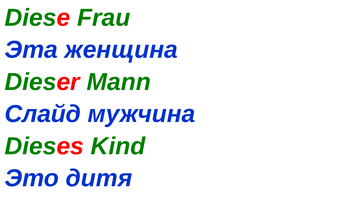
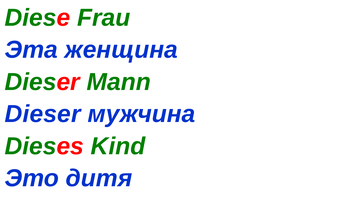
Слайд at (43, 114): Слайд -> Dieser
